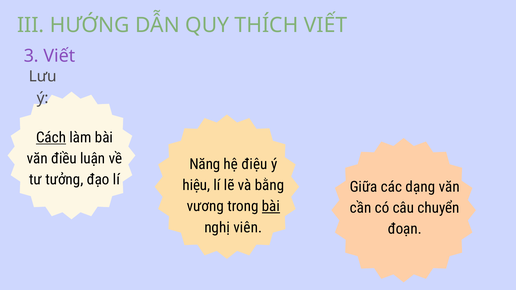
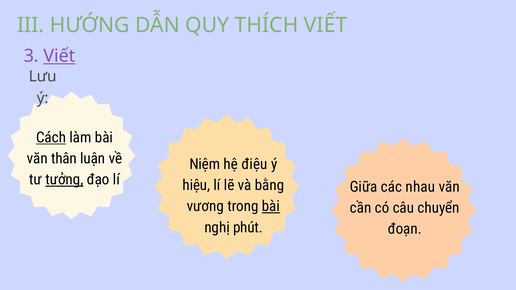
Viết at (59, 56) underline: none -> present
điều: điều -> thân
Năng: Năng -> Niệm
tưởng underline: none -> present
dạng: dạng -> nhau
viên: viên -> phút
